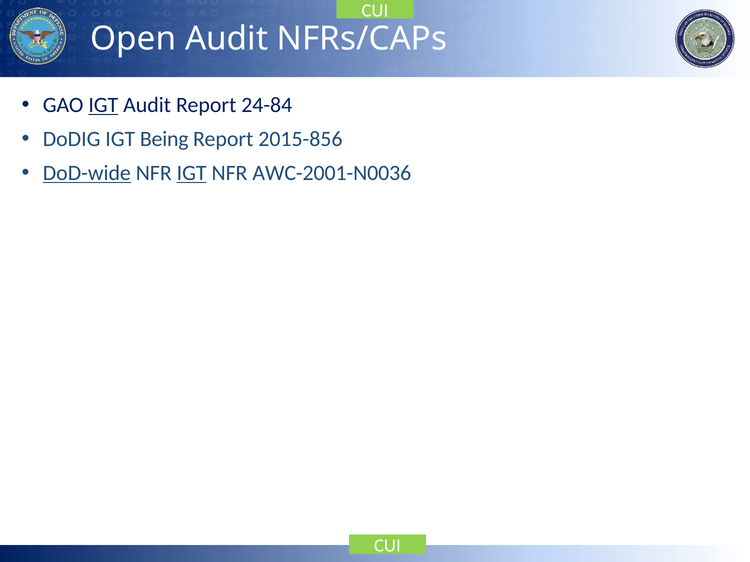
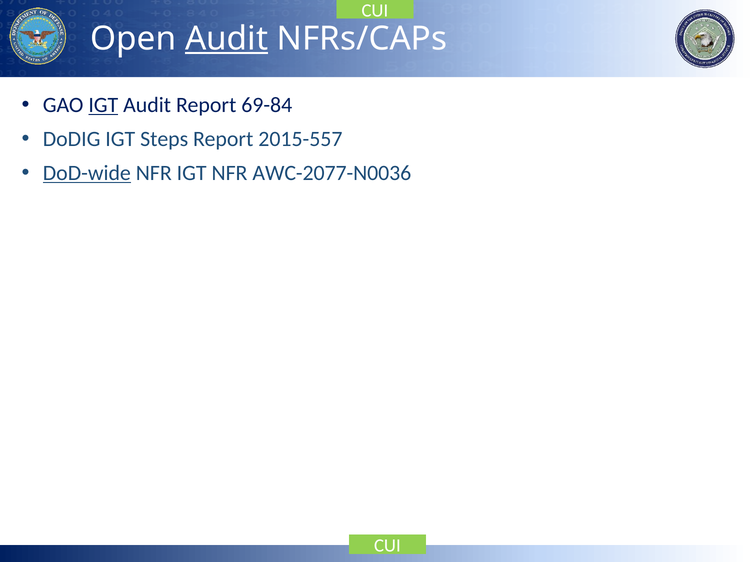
Audit at (227, 39) underline: none -> present
24-84: 24-84 -> 69-84
Being: Being -> Steps
2015-856: 2015-856 -> 2015-557
IGT at (192, 173) underline: present -> none
AWC-2001-N0036: AWC-2001-N0036 -> AWC-2077-N0036
